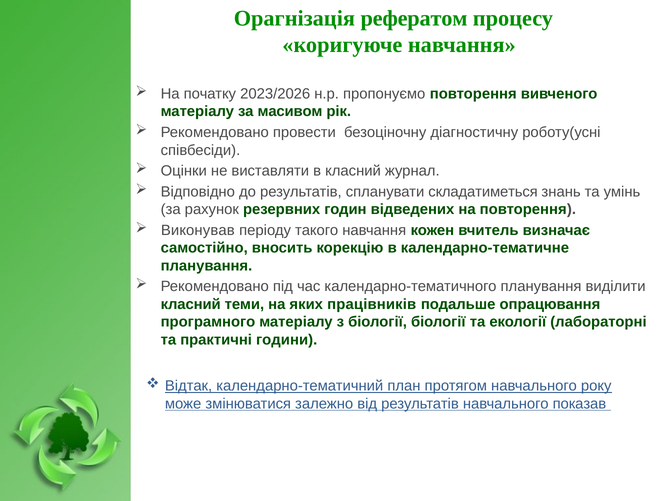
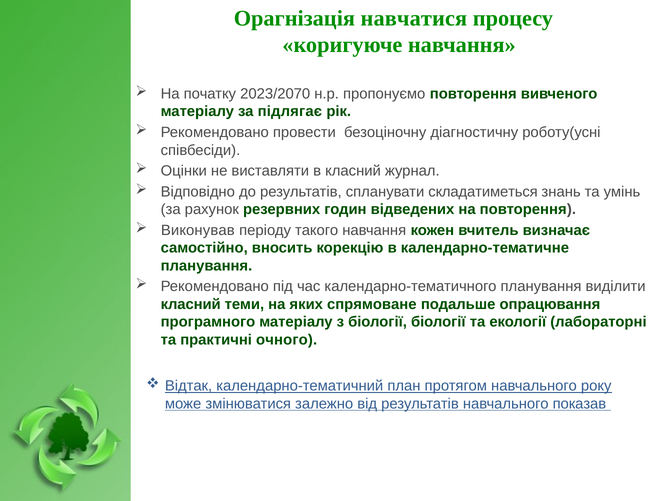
рефератом: рефератом -> навчатися
2023/2026: 2023/2026 -> 2023/2070
масивом: масивом -> підлягає
працівників: працівників -> спрямоване
години: години -> очного
